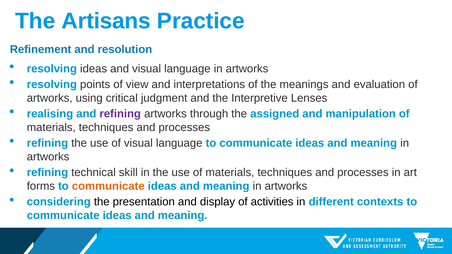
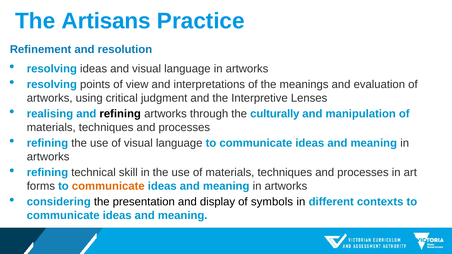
refining at (120, 114) colour: purple -> black
assigned: assigned -> culturally
activities: activities -> symbols
